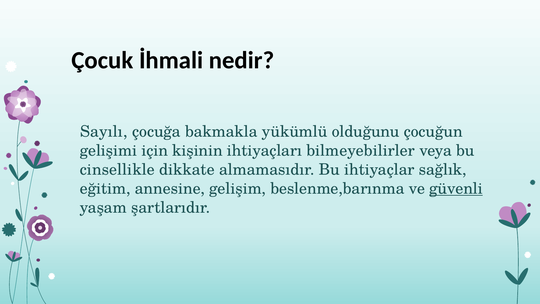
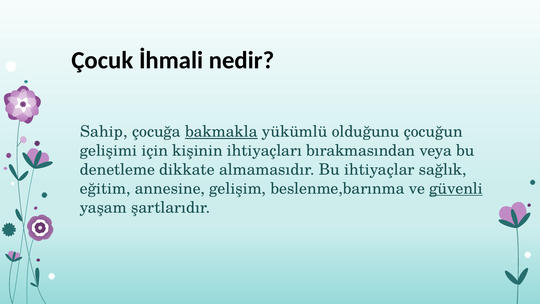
Sayılı: Sayılı -> Sahip
bakmakla underline: none -> present
bilmeyebilirler: bilmeyebilirler -> bırakmasından
cinsellikle: cinsellikle -> denetleme
